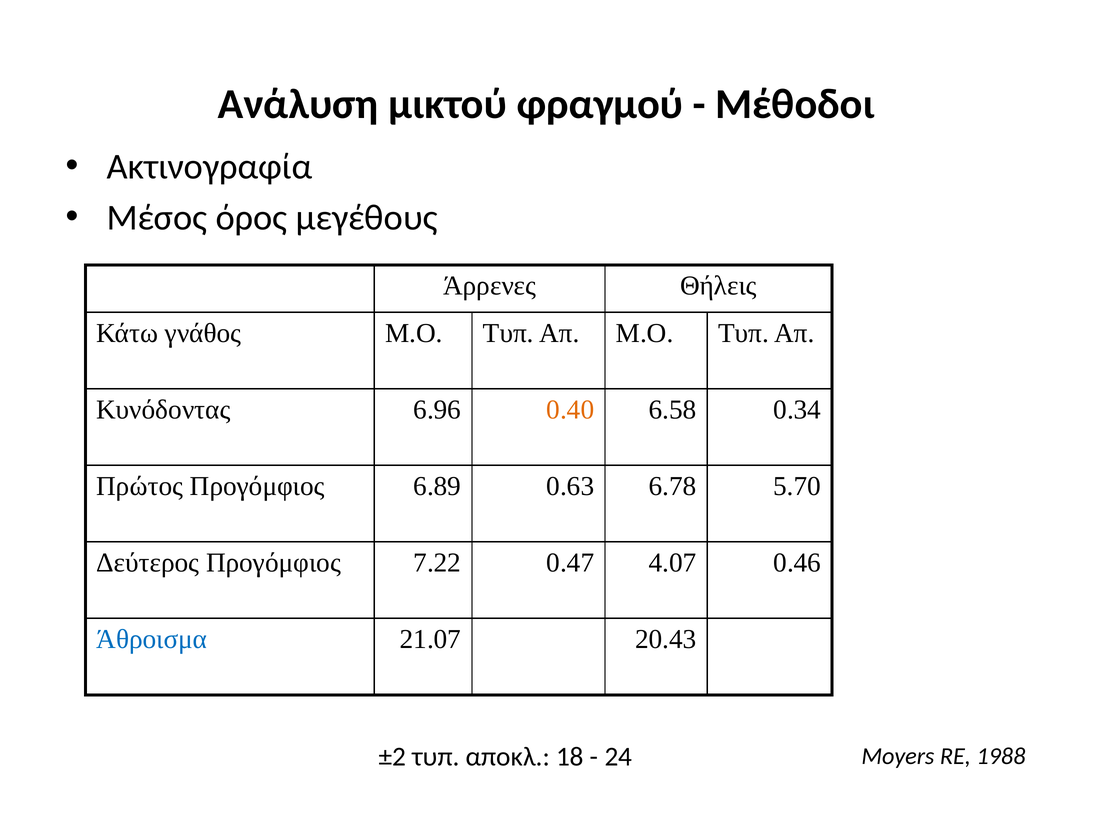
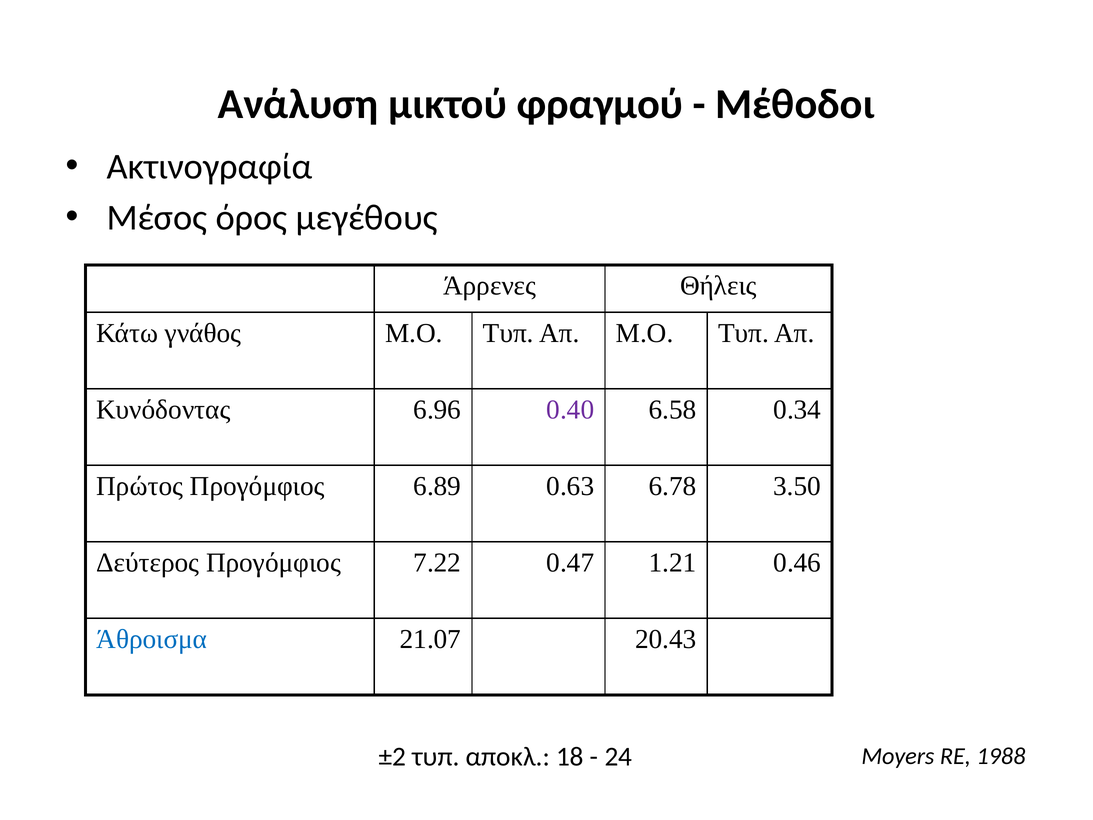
0.40 colour: orange -> purple
5.70: 5.70 -> 3.50
4.07: 4.07 -> 1.21
